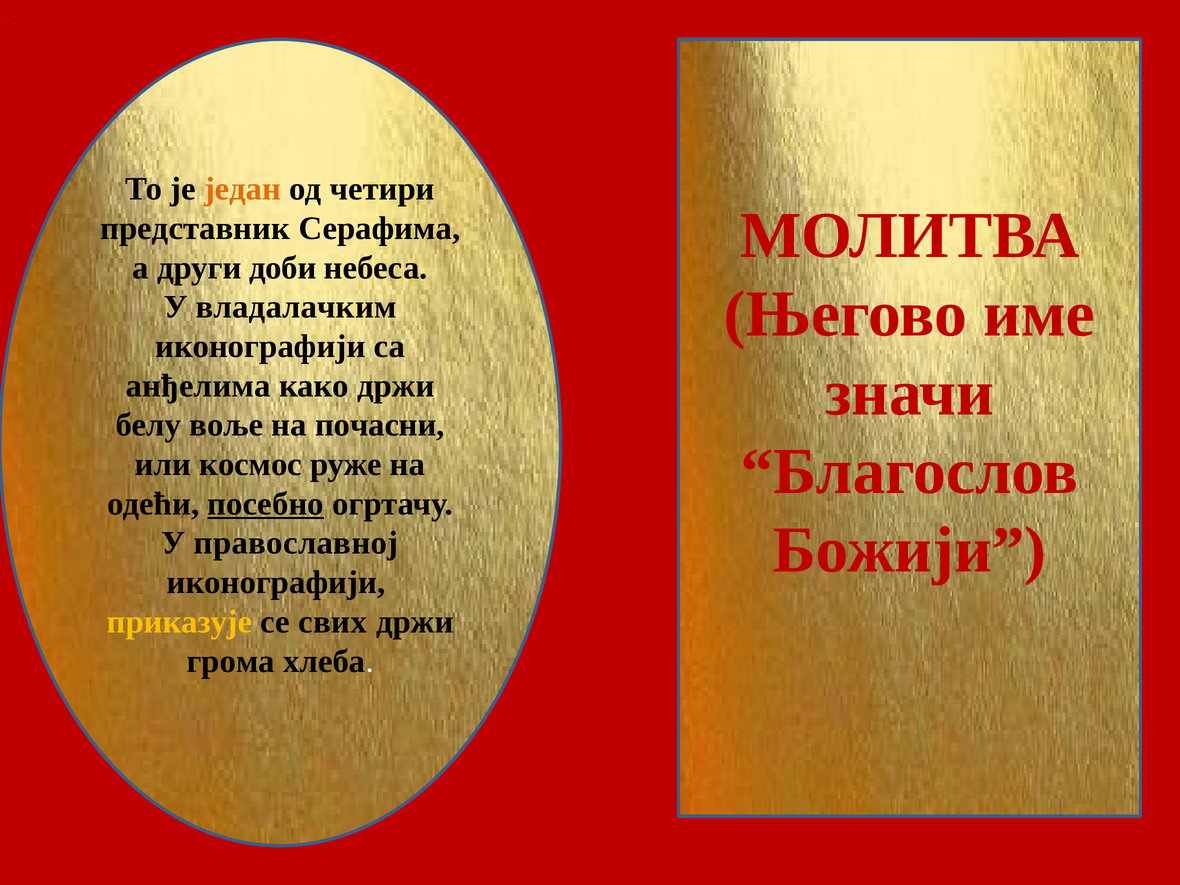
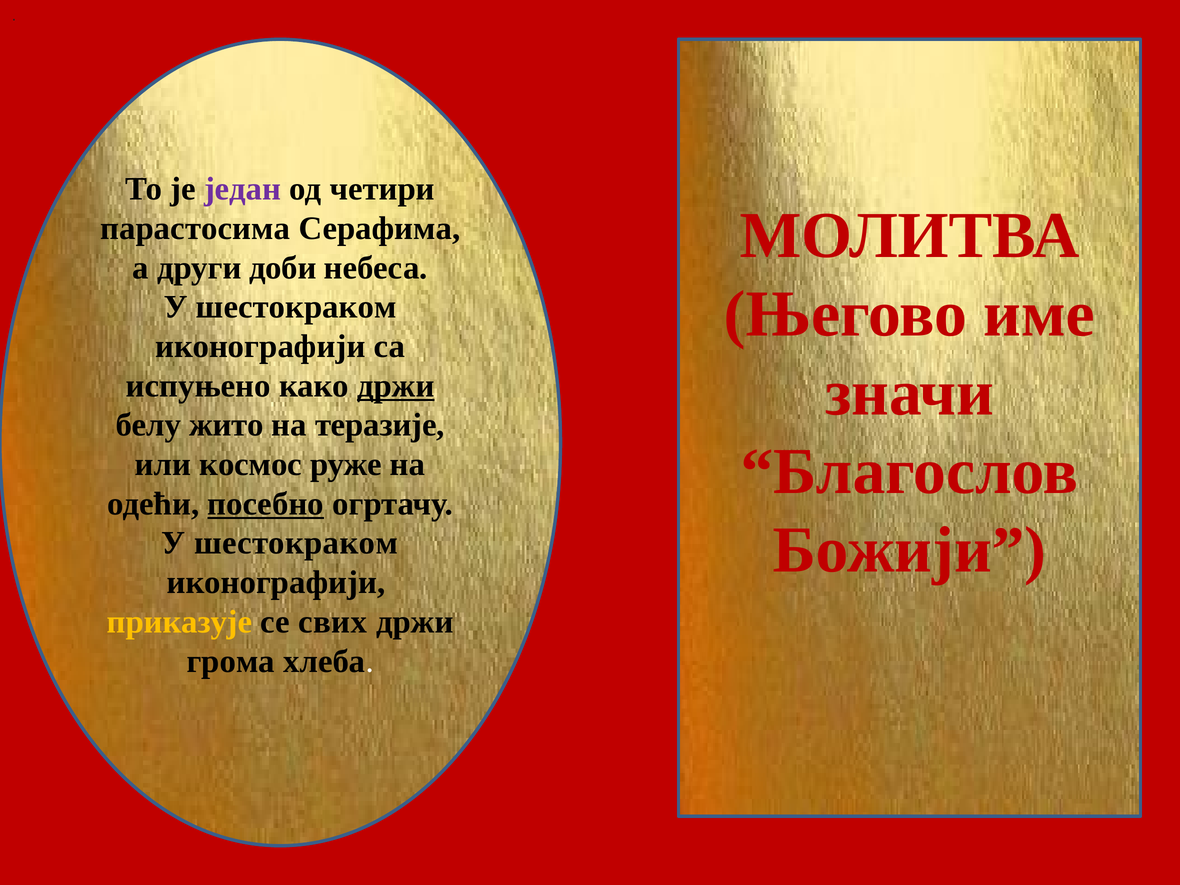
један colour: orange -> purple
представник: представник -> парастосима
владалачким at (296, 307): владалачким -> шестокраком
анђелима: анђелима -> испуњено
држи at (396, 386) underline: none -> present
воље: воље -> жито
почасни: почасни -> теразије
православној at (296, 543): православној -> шестокраком
